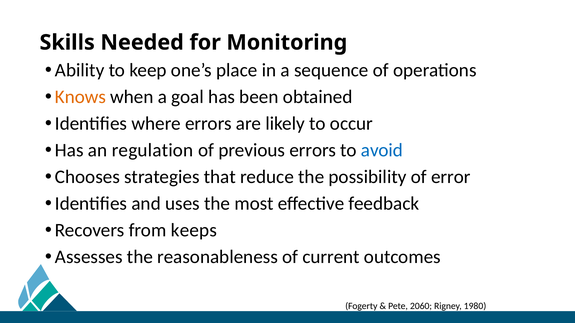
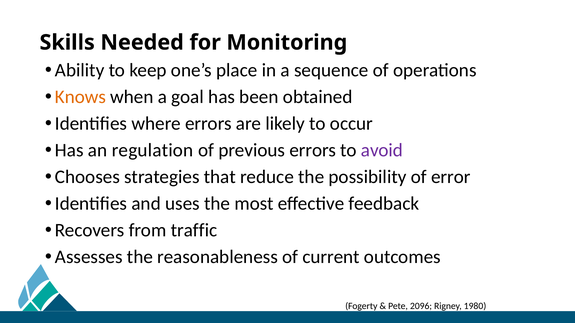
avoid colour: blue -> purple
keeps: keeps -> traffic
2060: 2060 -> 2096
